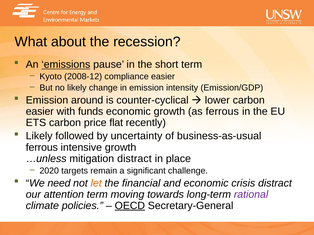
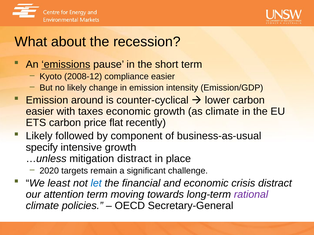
funds: funds -> taxes
as ferrous: ferrous -> climate
uncertainty: uncertainty -> component
ferrous at (42, 148): ferrous -> specify
need: need -> least
let colour: orange -> blue
OECD underline: present -> none
